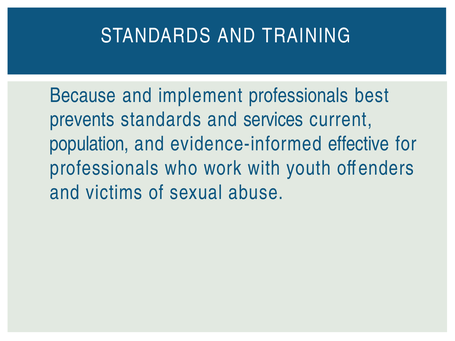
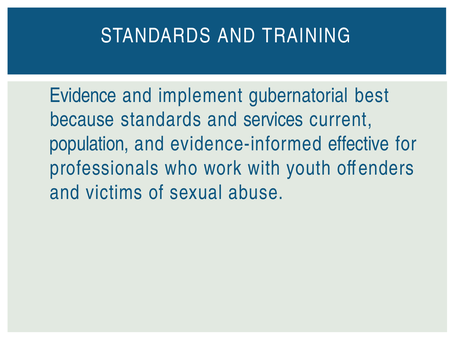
Because: Because -> Evidence
implement professionals: professionals -> gubernatorial
prevents: prevents -> because
